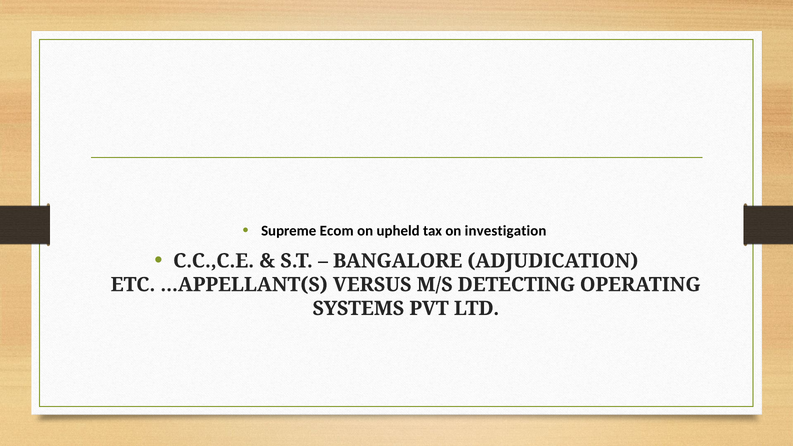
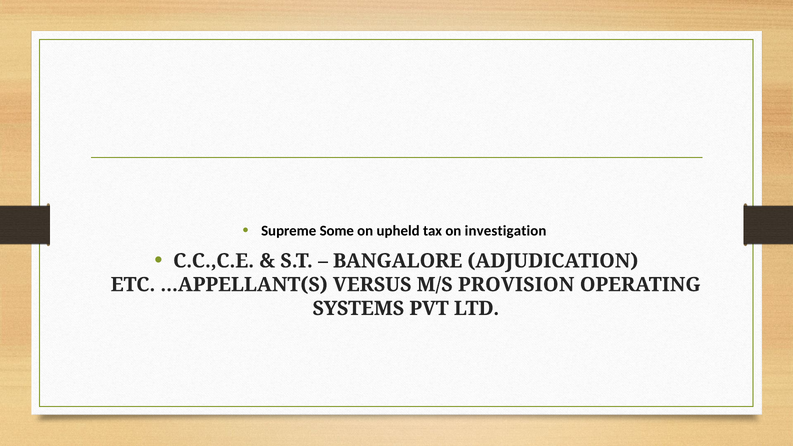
Ecom: Ecom -> Some
DETECTING: DETECTING -> PROVISION
